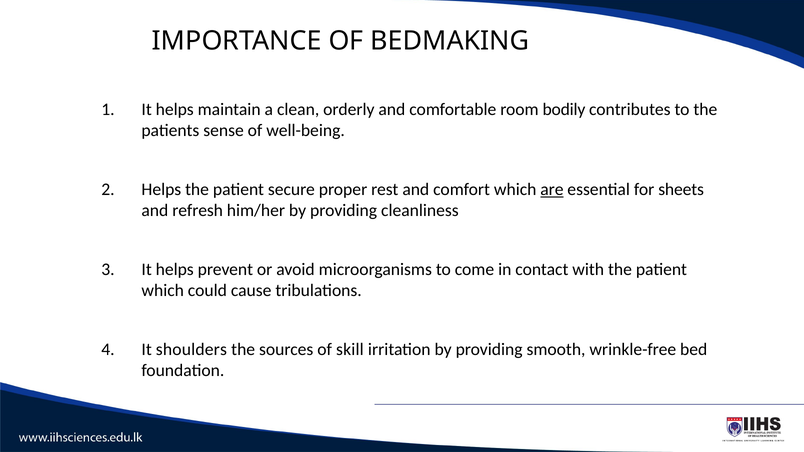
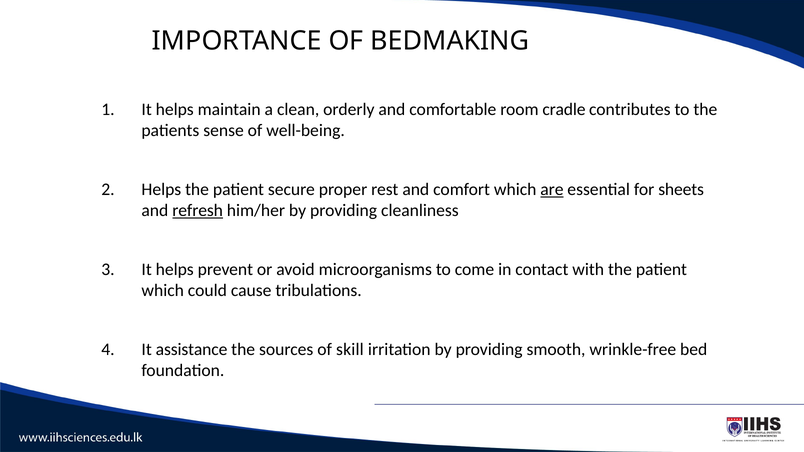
bodily: bodily -> cradle
refresh underline: none -> present
shoulders: shoulders -> assistance
